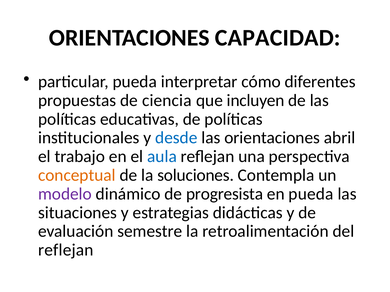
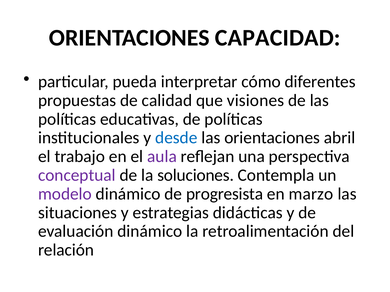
ciencia: ciencia -> calidad
incluyen: incluyen -> visiones
aula colour: blue -> purple
conceptual colour: orange -> purple
en pueda: pueda -> marzo
evaluación semestre: semestre -> dinámico
reflejan at (66, 250): reflejan -> relación
